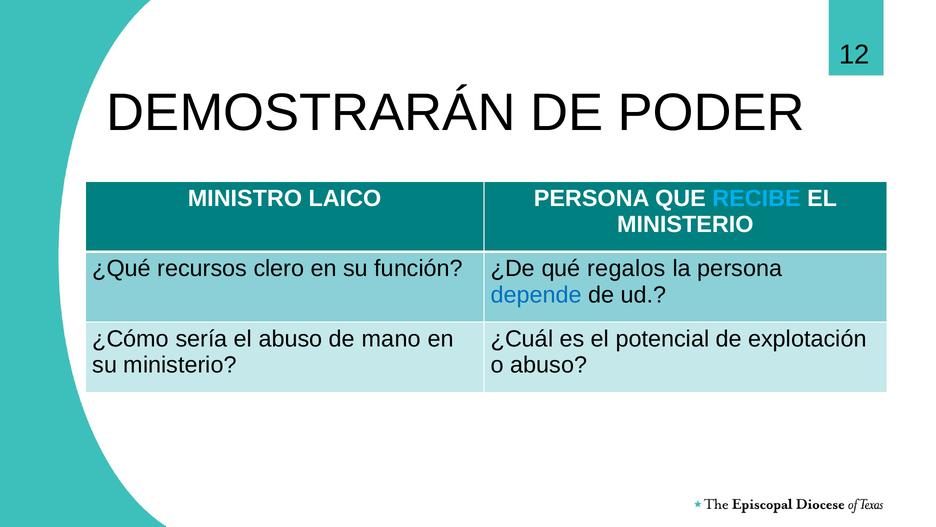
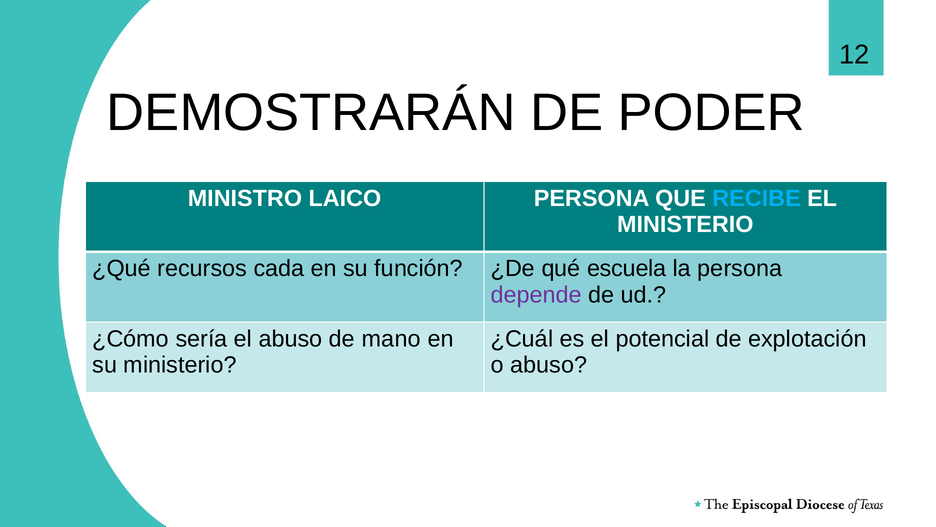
clero: clero -> cada
regalos: regalos -> escuela
depende colour: blue -> purple
